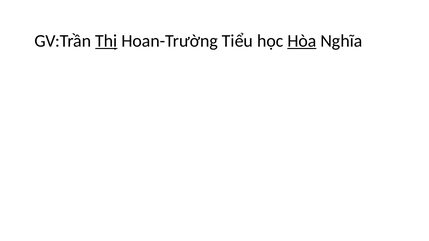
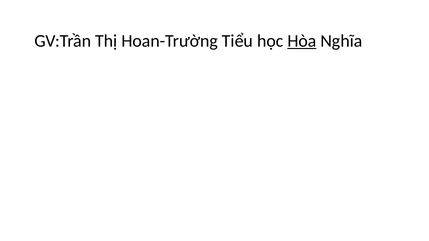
Thị underline: present -> none
